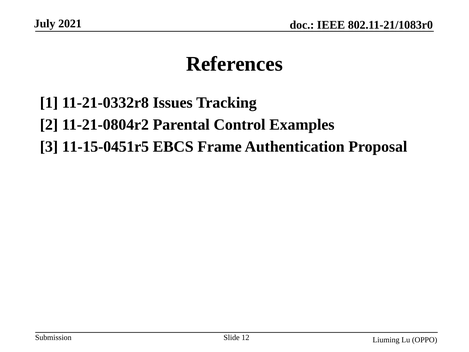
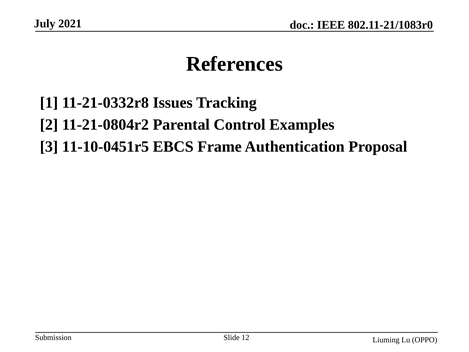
11-15-0451r5: 11-15-0451r5 -> 11-10-0451r5
